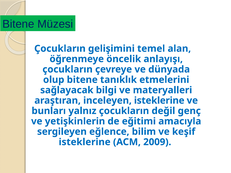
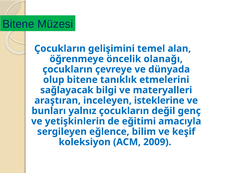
anlayışı: anlayışı -> olanağı
isteklerine at (85, 142): isteklerine -> koleksiyon
